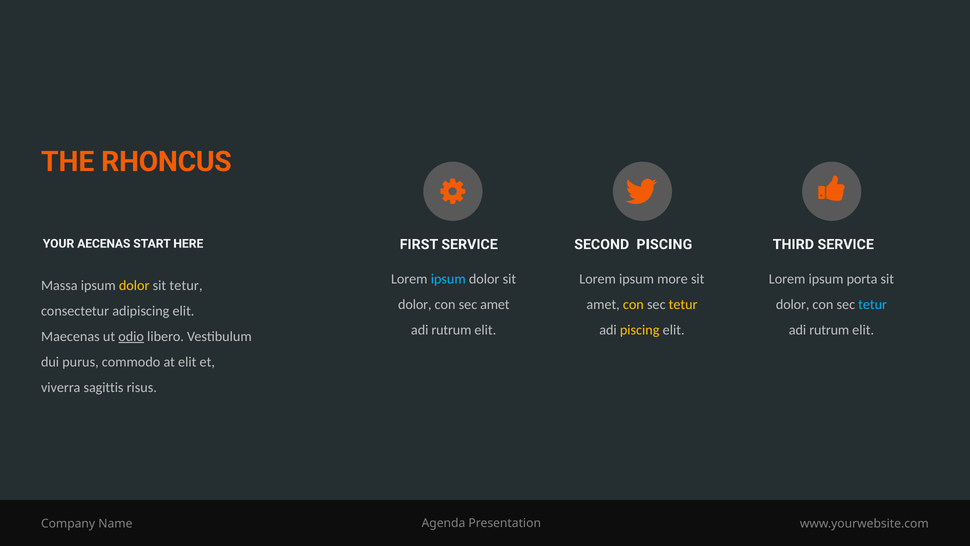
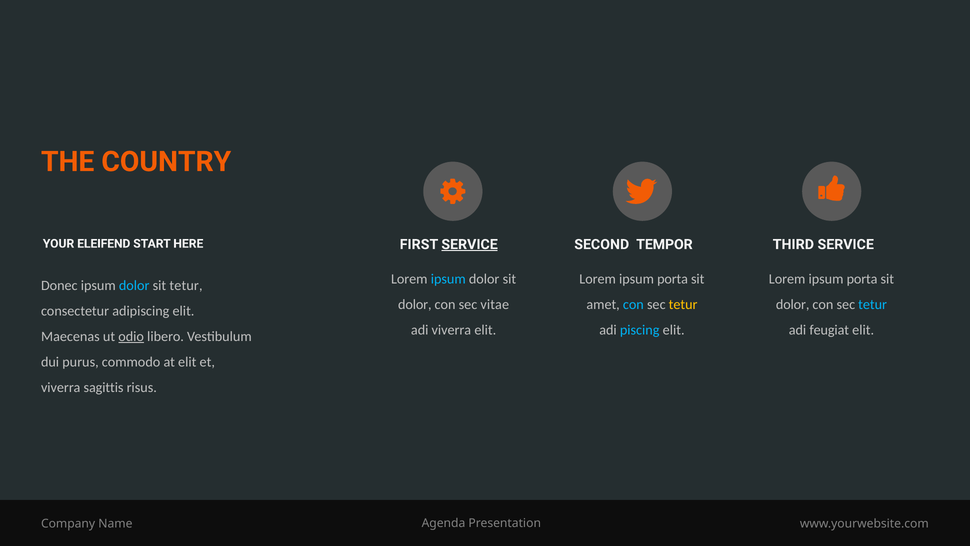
RHONCUS: RHONCUS -> COUNTRY
AECENAS: AECENAS -> ELEIFEND
SERVICE at (470, 244) underline: none -> present
SECOND PISCING: PISCING -> TEMPOR
more at (673, 279): more -> porta
Massa: Massa -> Donec
dolor at (134, 285) colour: yellow -> light blue
sec amet: amet -> vitae
con at (633, 305) colour: yellow -> light blue
rutrum at (451, 330): rutrum -> viverra
piscing at (640, 330) colour: yellow -> light blue
rutrum at (829, 330): rutrum -> feugiat
